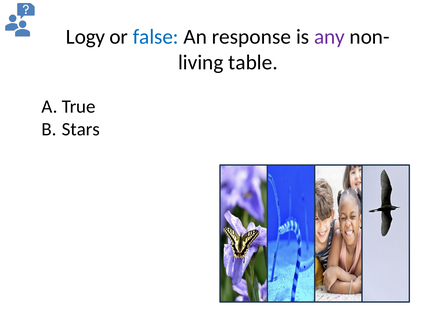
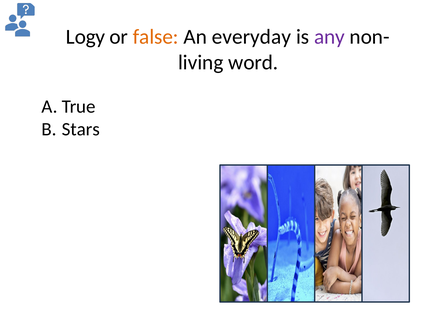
false colour: blue -> orange
response: response -> everyday
table: table -> word
